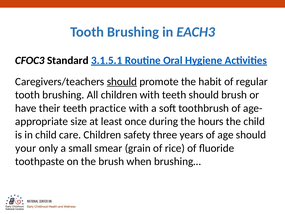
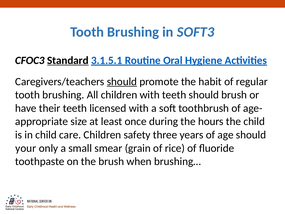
EACH3: EACH3 -> SOFT3
Standard underline: none -> present
practice: practice -> licensed
